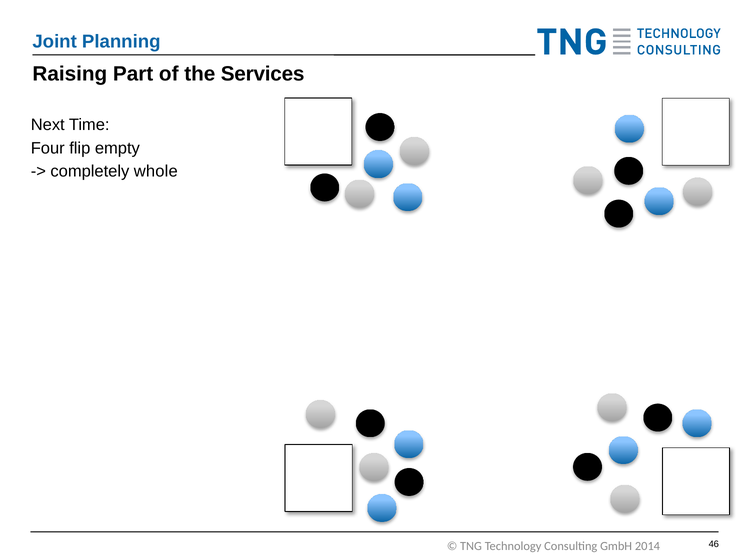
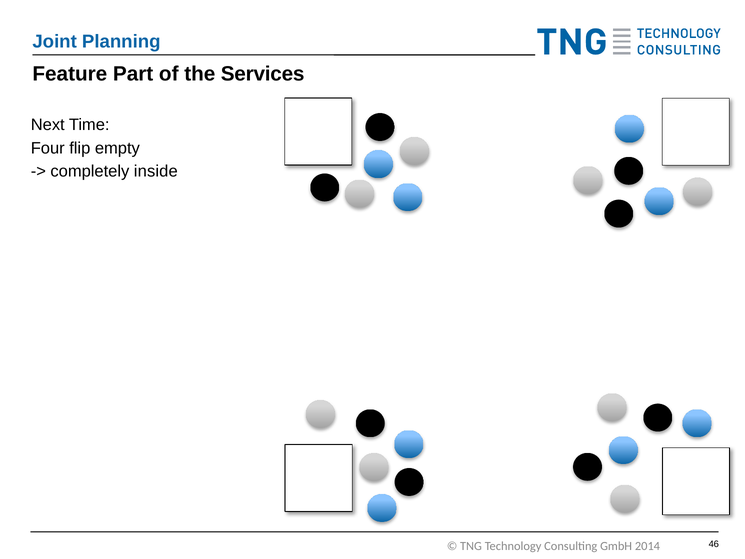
Raising: Raising -> Feature
whole: whole -> inside
